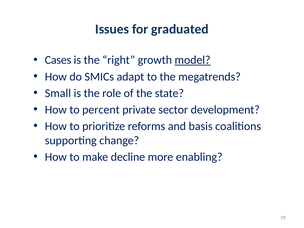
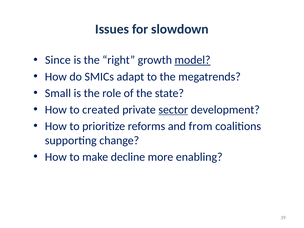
graduated: graduated -> slowdown
Cases: Cases -> Since
percent: percent -> created
sector underline: none -> present
basis: basis -> from
